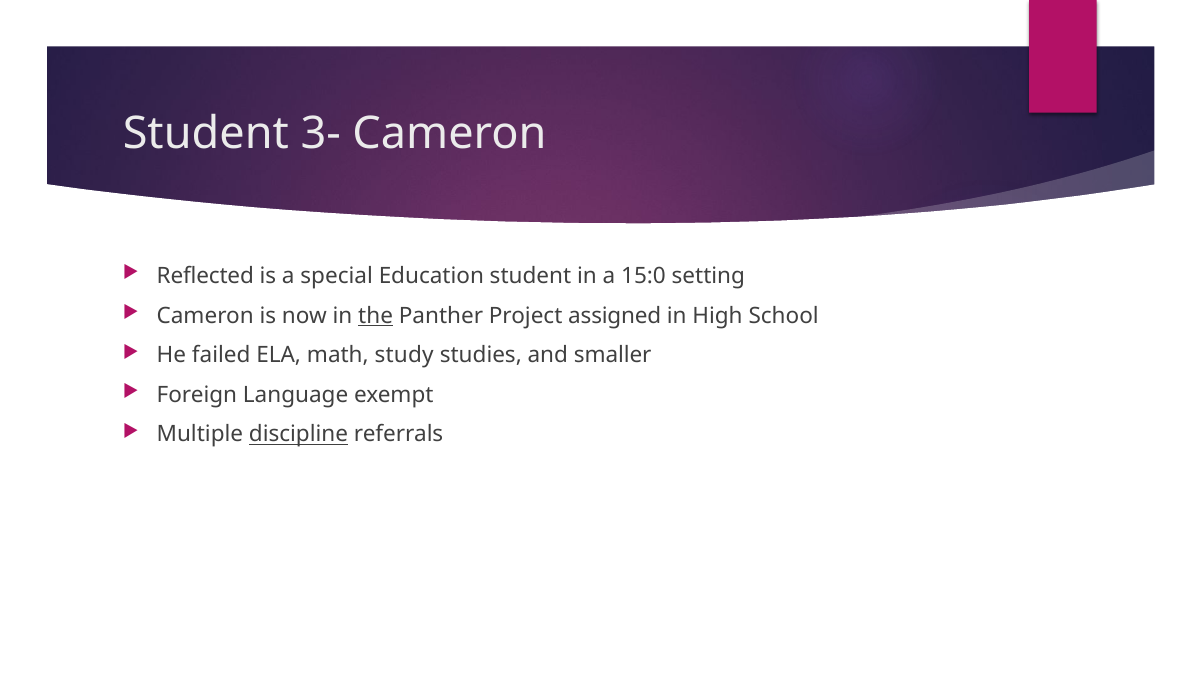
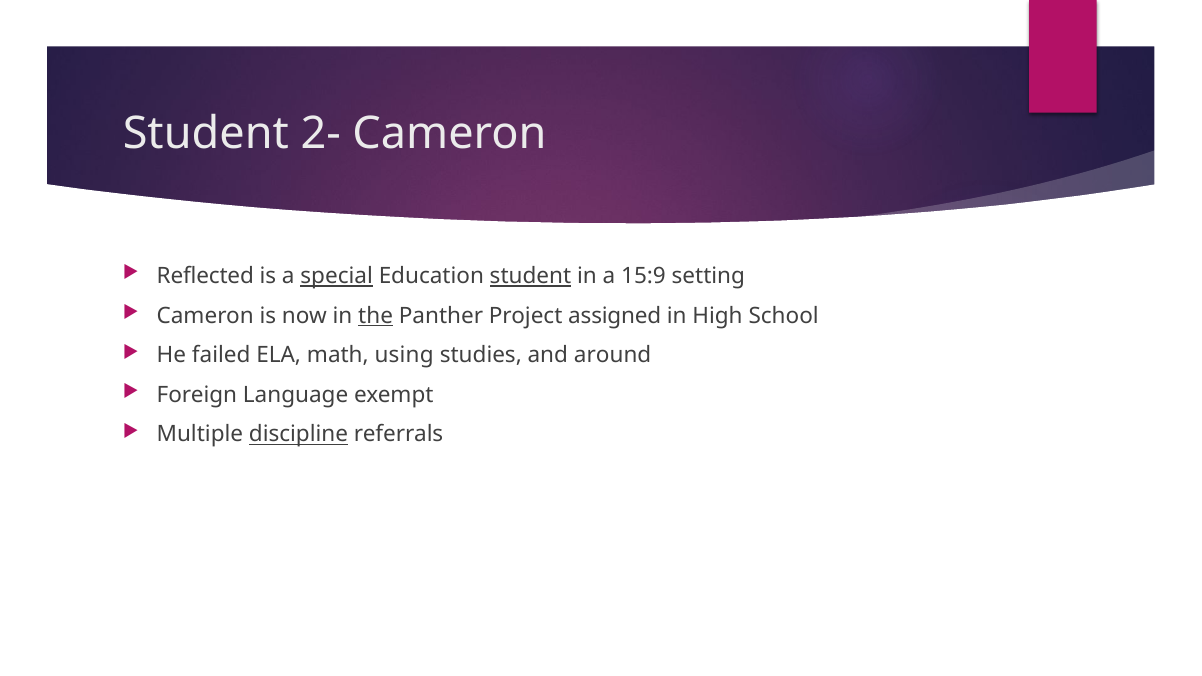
3-: 3- -> 2-
special underline: none -> present
student at (530, 276) underline: none -> present
15:0: 15:0 -> 15:9
study: study -> using
smaller: smaller -> around
